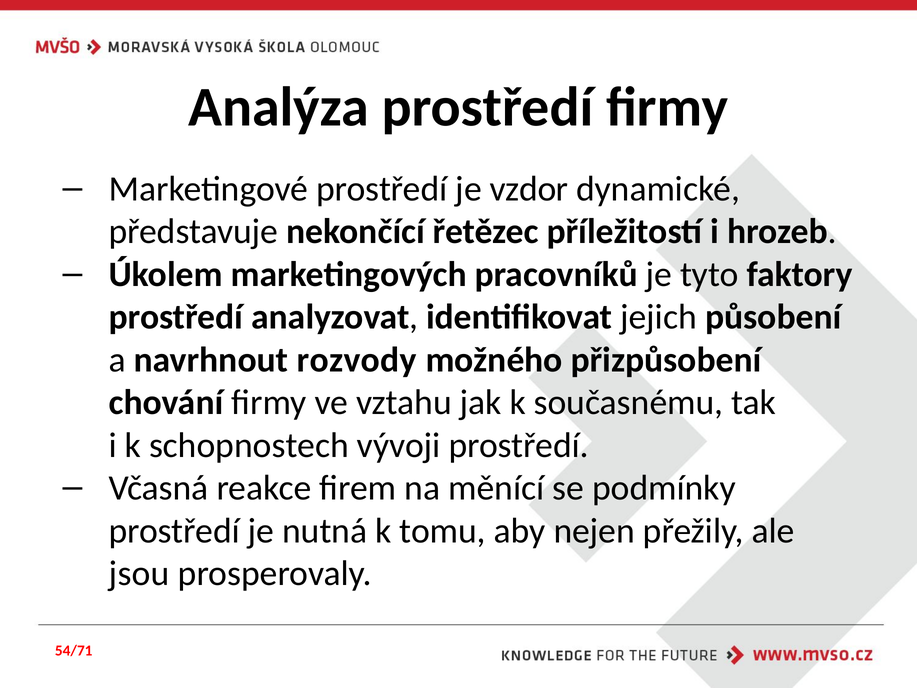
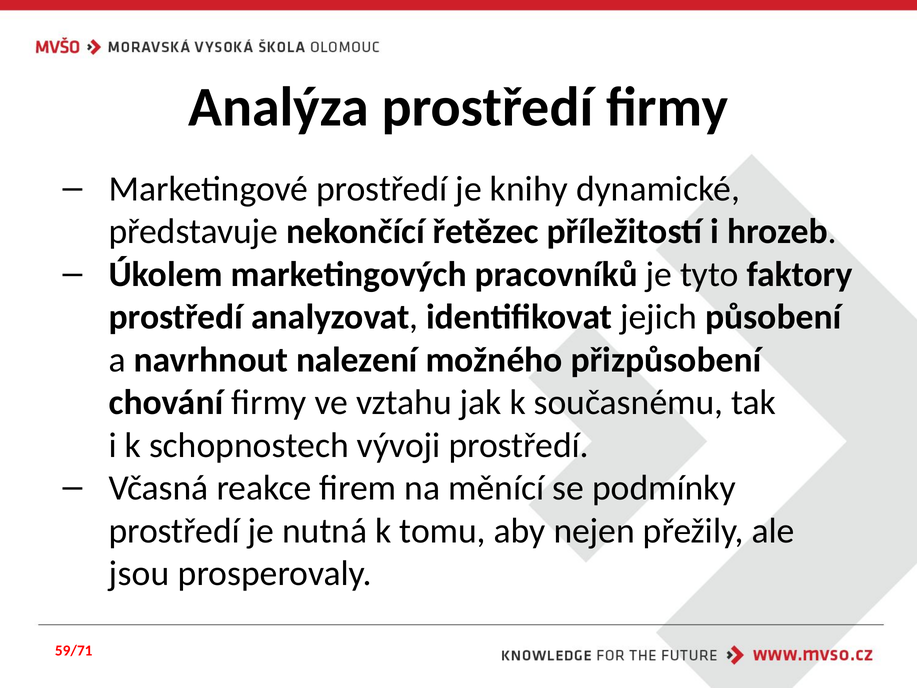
vzdor: vzdor -> knihy
rozvody: rozvody -> nalezení
54/71: 54/71 -> 59/71
